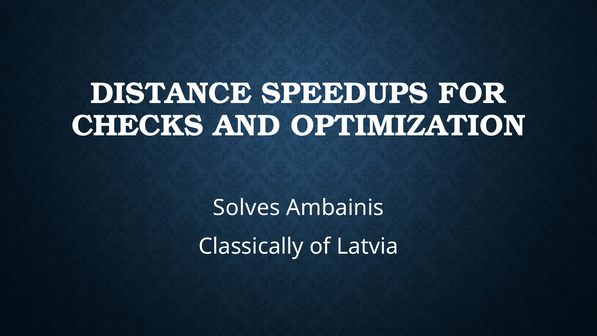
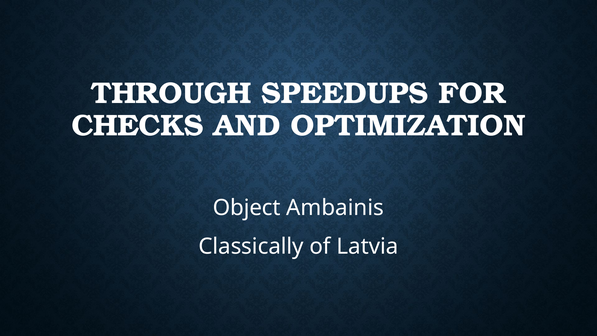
DISTANCE: DISTANCE -> THROUGH
Solves: Solves -> Object
